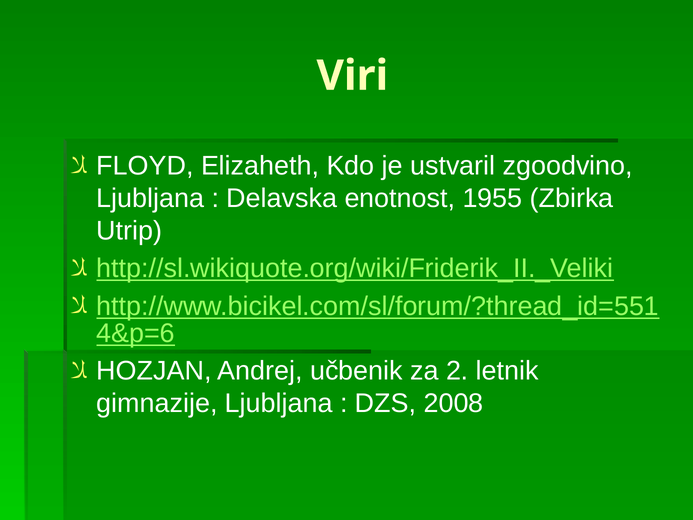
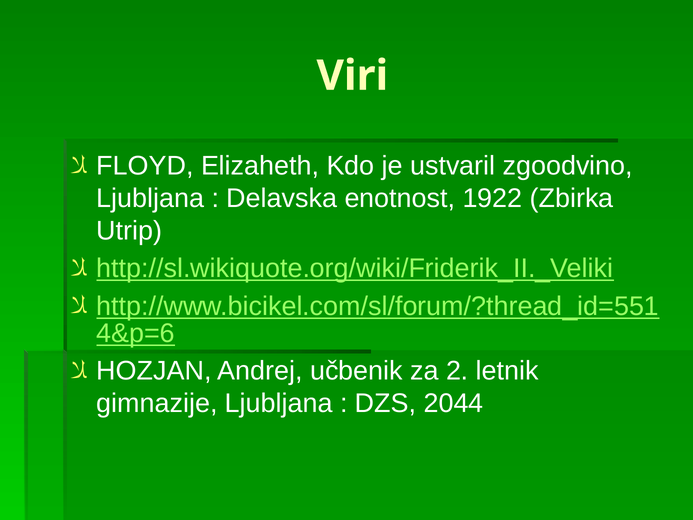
1955: 1955 -> 1922
2008: 2008 -> 2044
